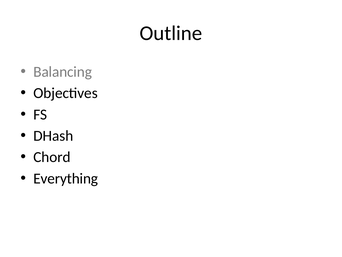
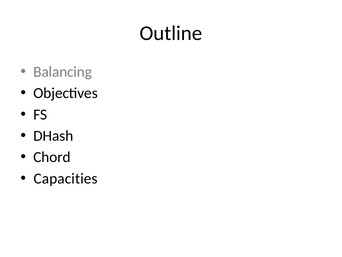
Everything: Everything -> Capacities
